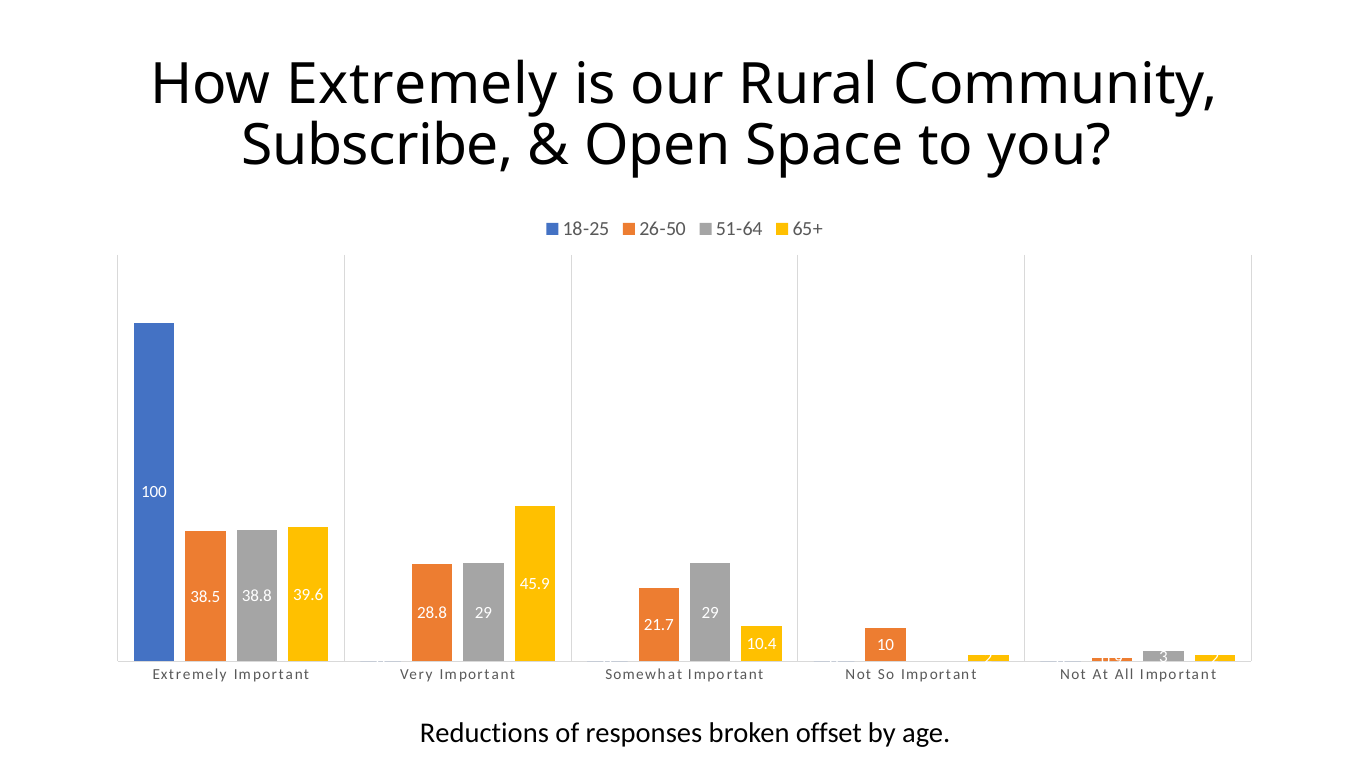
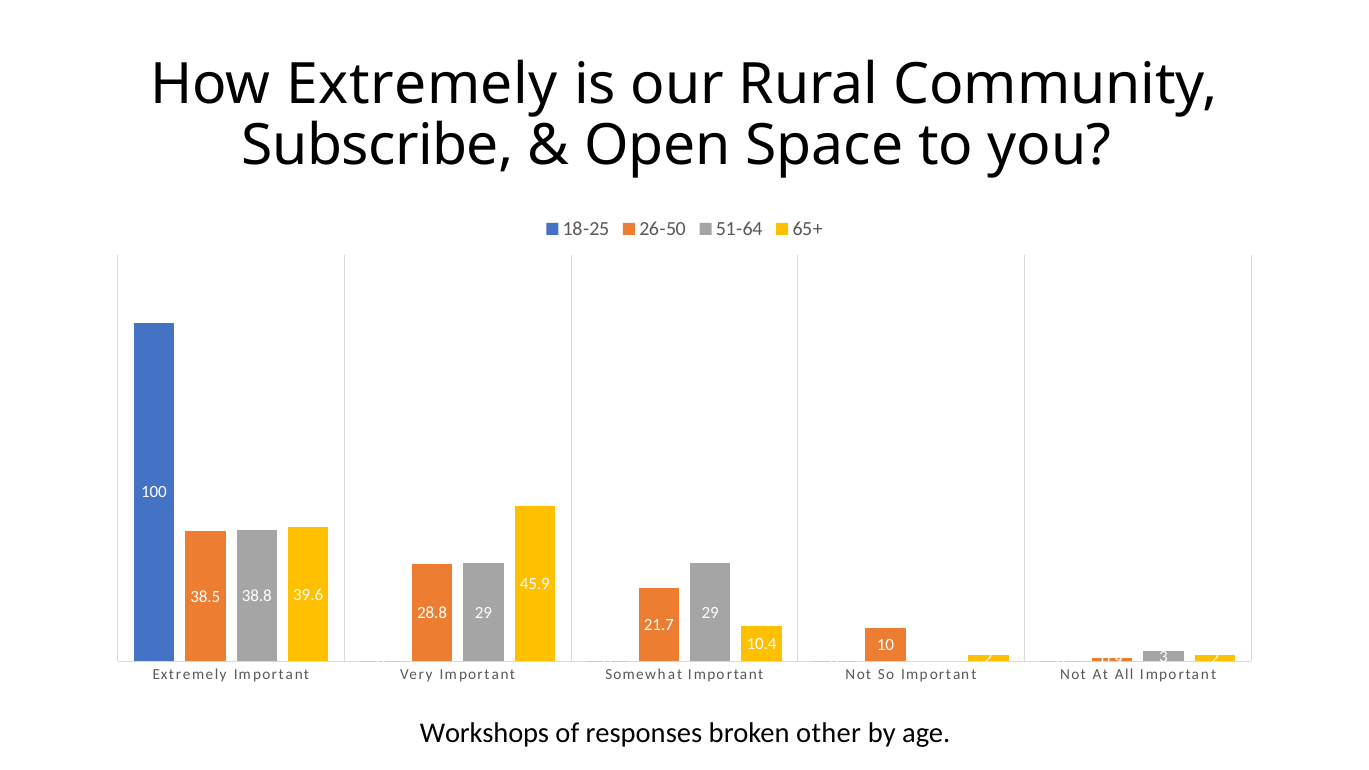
Reductions: Reductions -> Workshops
offset: offset -> other
